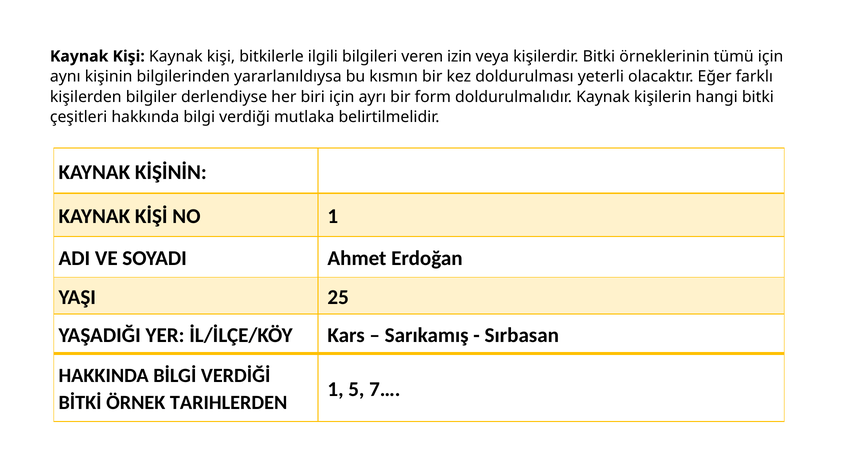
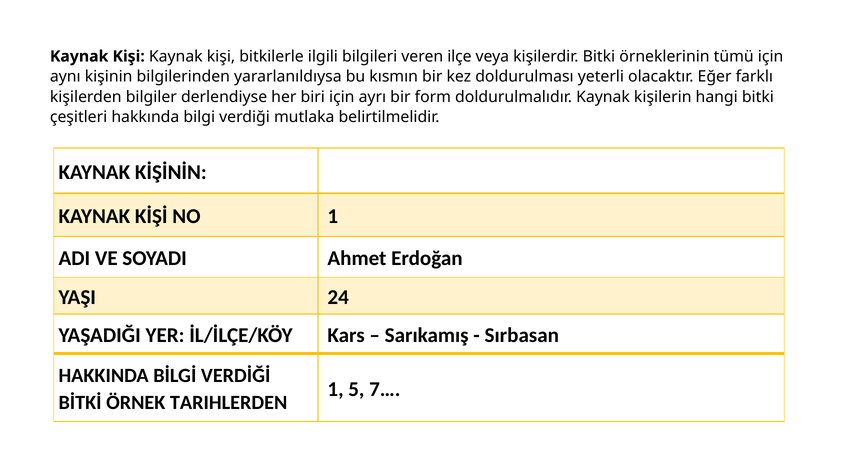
izin: izin -> ilçe
25: 25 -> 24
